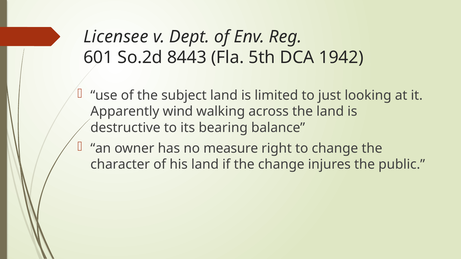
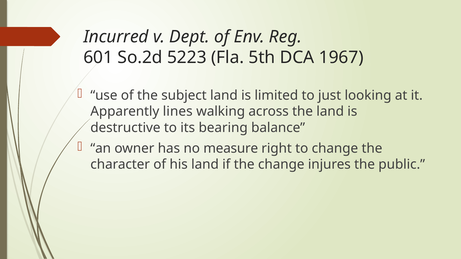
Licensee: Licensee -> Incurred
8443: 8443 -> 5223
1942: 1942 -> 1967
wind: wind -> lines
